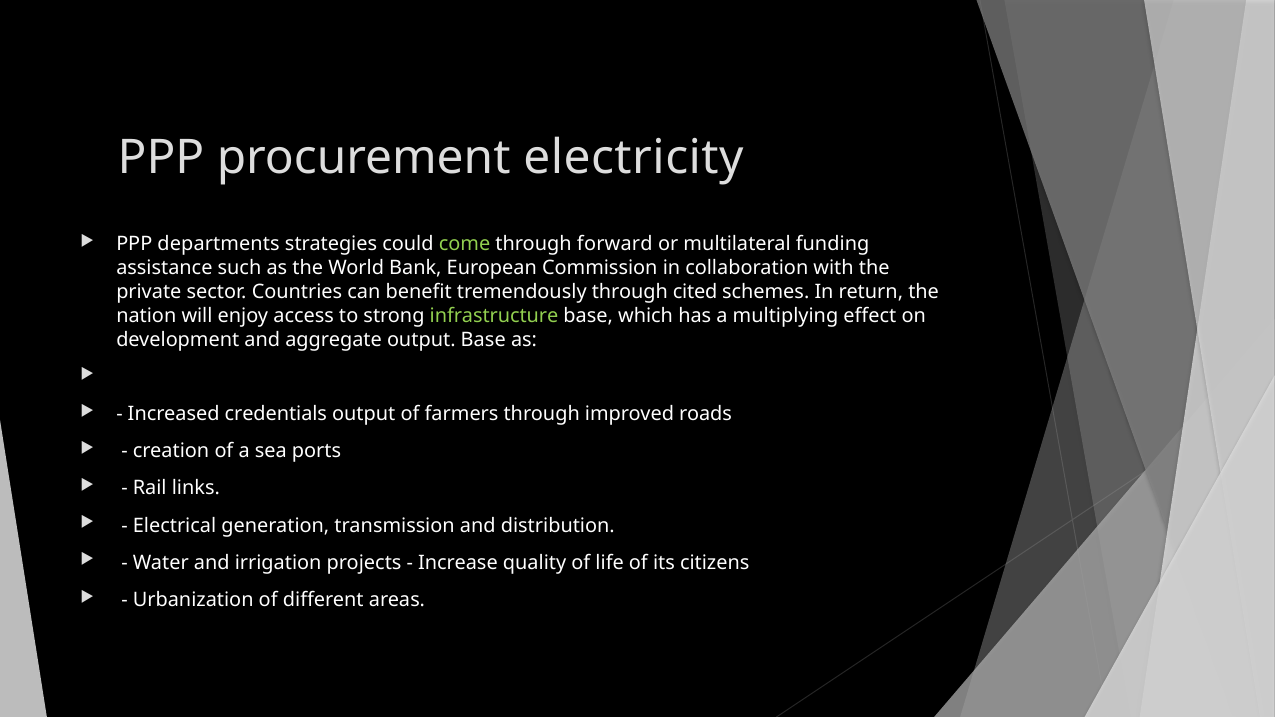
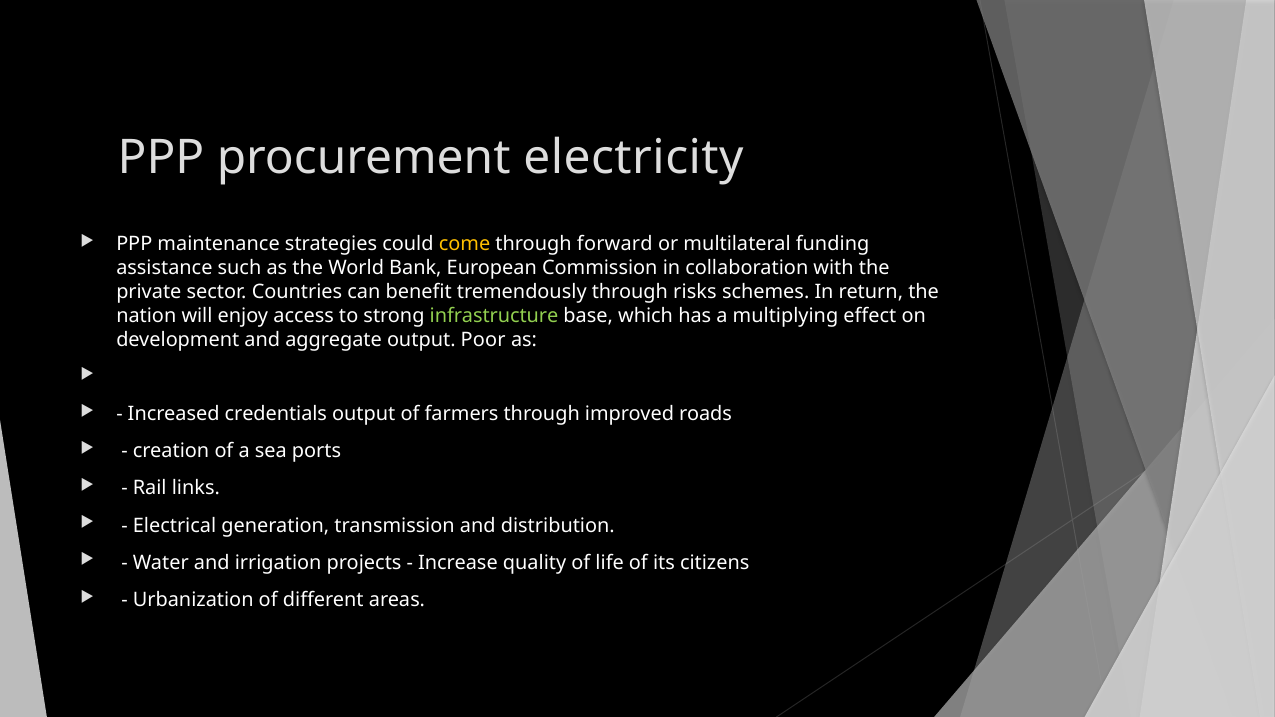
departments: departments -> maintenance
come colour: light green -> yellow
cited: cited -> risks
output Base: Base -> Poor
